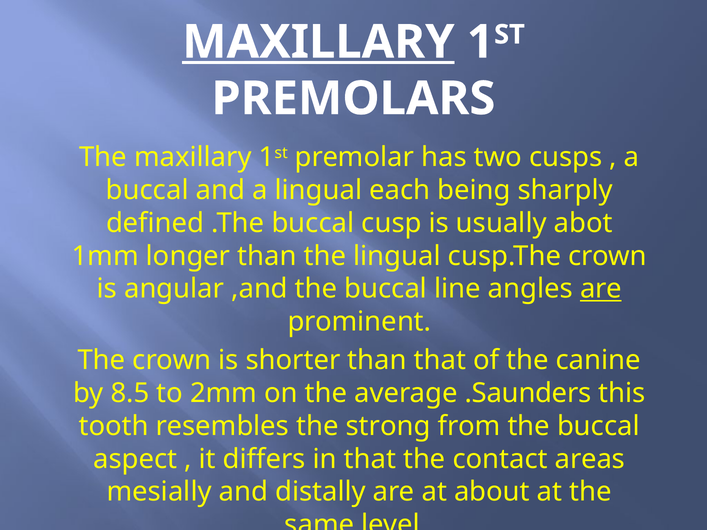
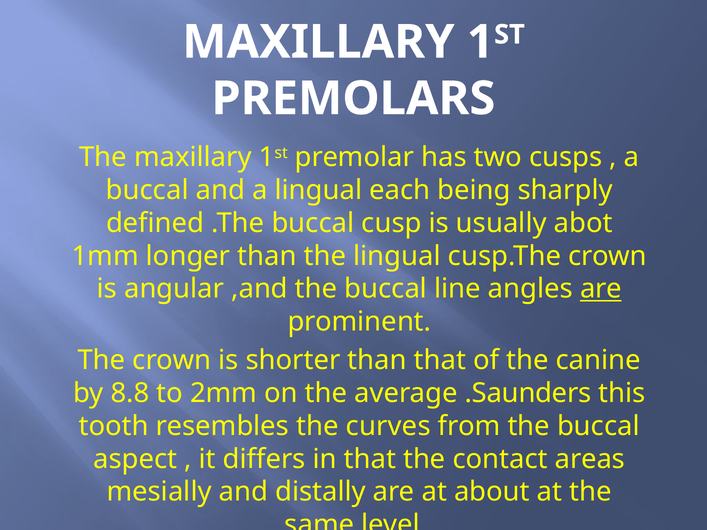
MAXILLARY at (318, 42) underline: present -> none
8.5: 8.5 -> 8.8
strong: strong -> curves
